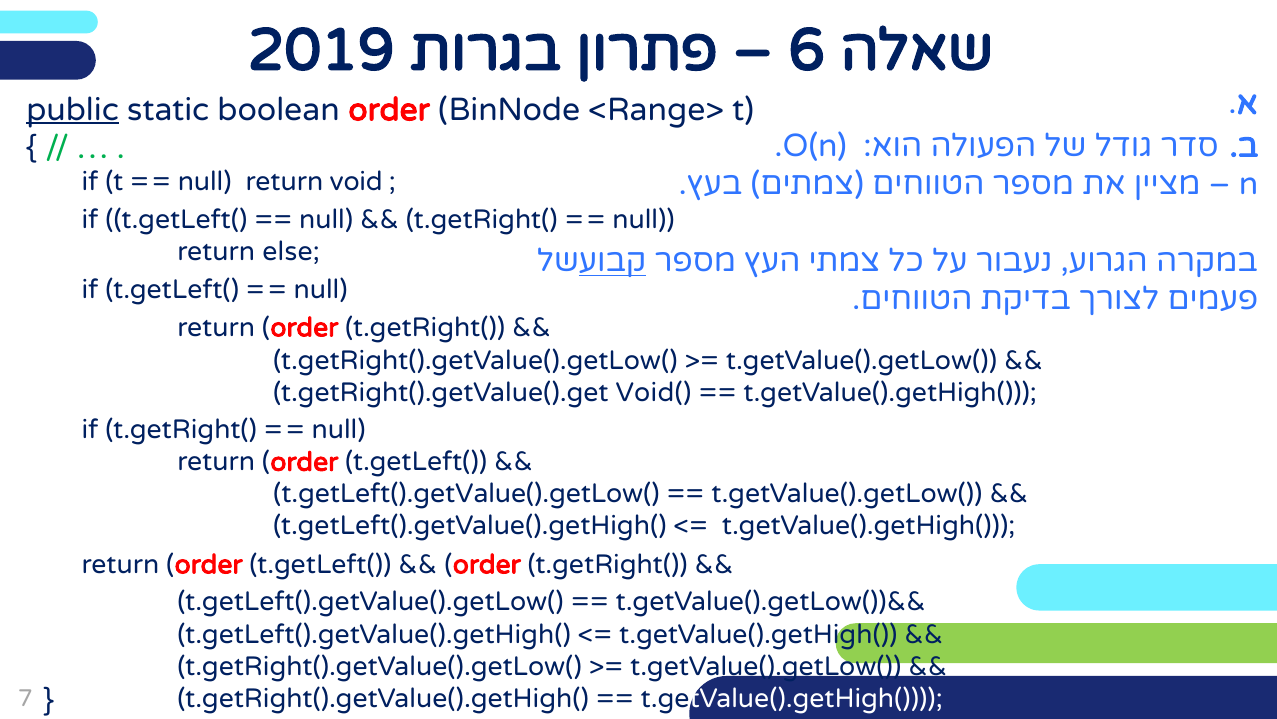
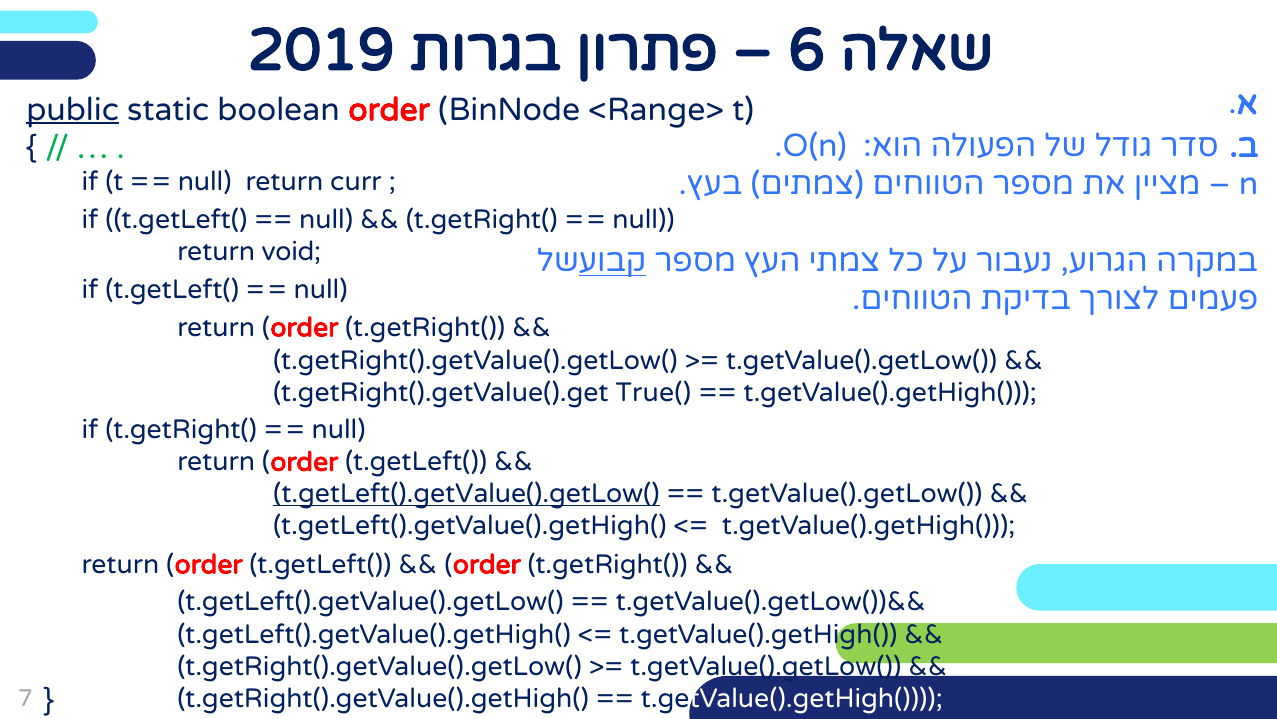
void: void -> curr
else: else -> void
Void(: Void( -> True(
t.getLeft().getValue().getLow( at (466, 493) underline: none -> present
